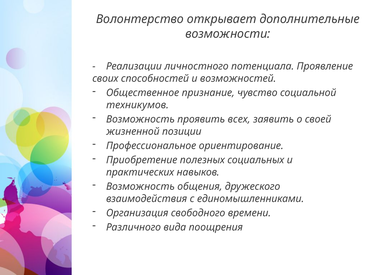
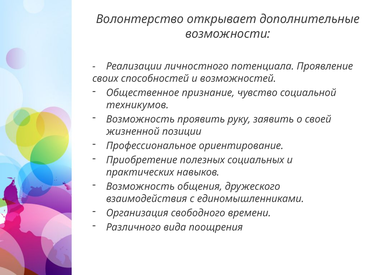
всех: всех -> руку
